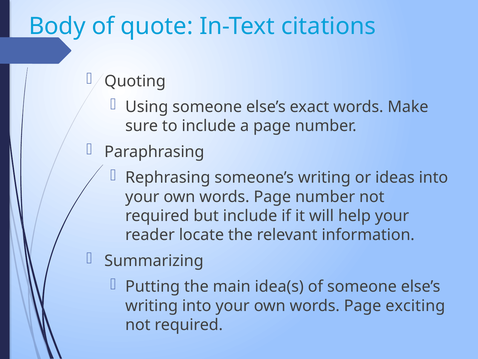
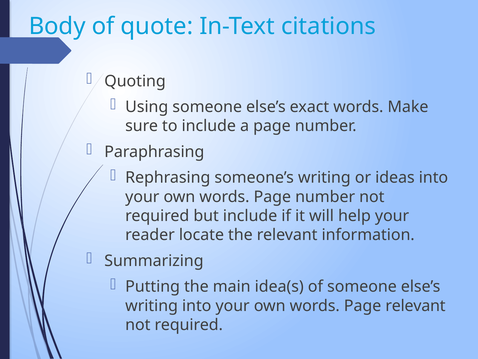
Page exciting: exciting -> relevant
